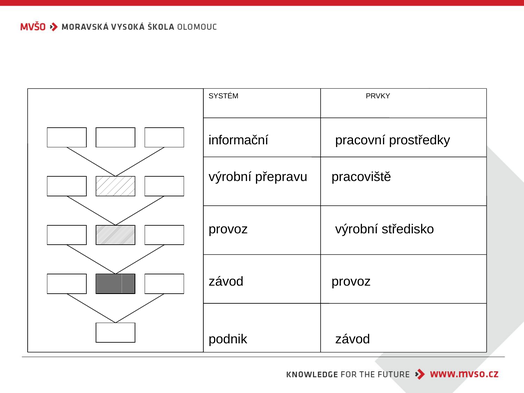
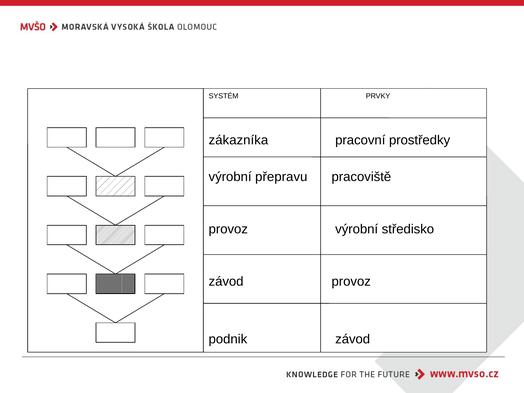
informační: informační -> zákazníka
